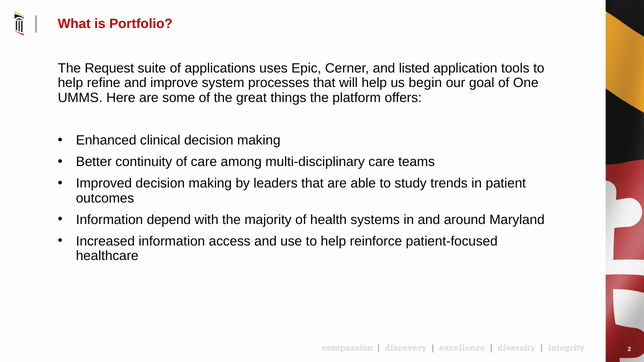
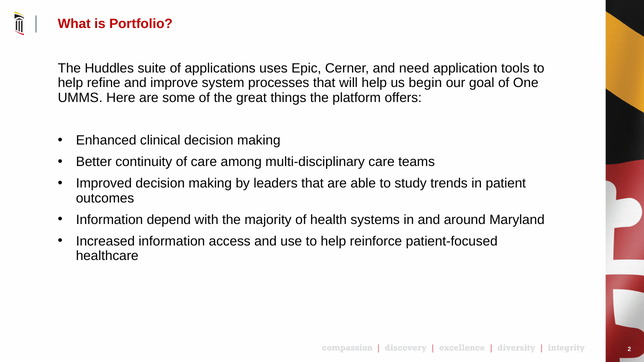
Request: Request -> Huddles
listed: listed -> need
